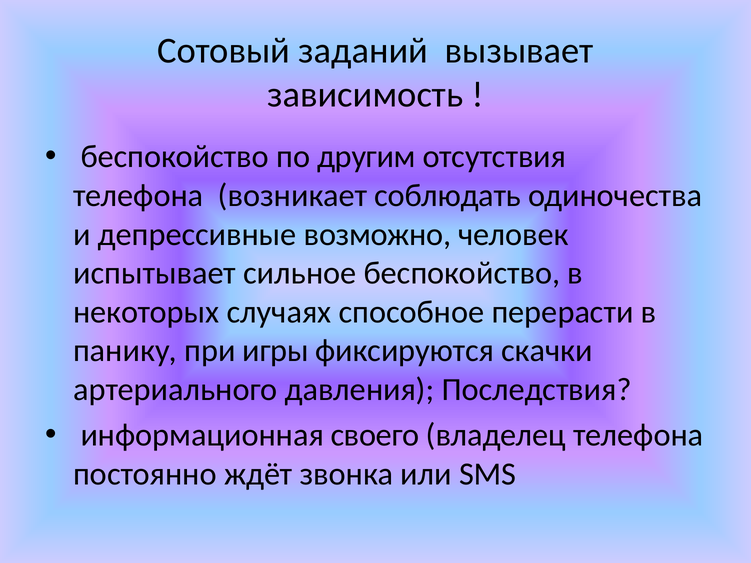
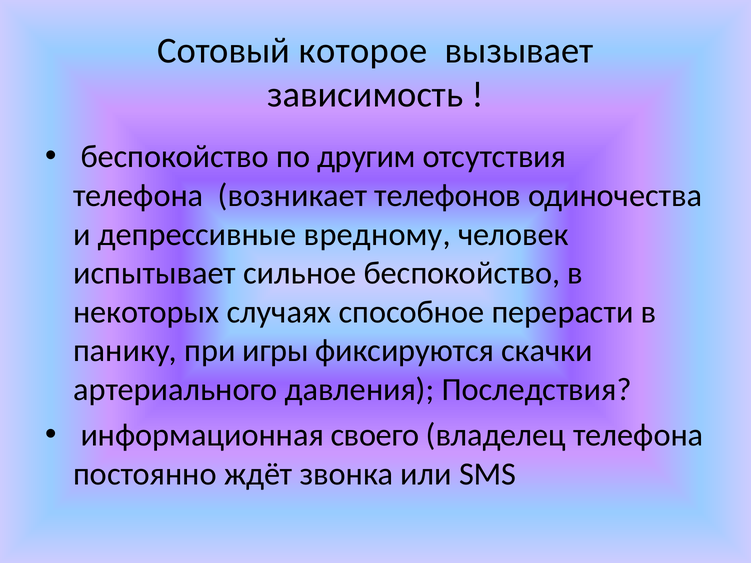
заданий: заданий -> которое
соблюдать: соблюдать -> телефонов
возможно: возможно -> вредному
